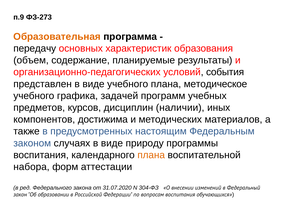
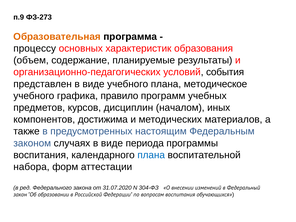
передачу: передачу -> процессу
задачей: задачей -> правило
наличии: наличии -> началом
природу: природу -> периода
плана at (151, 155) colour: orange -> blue
